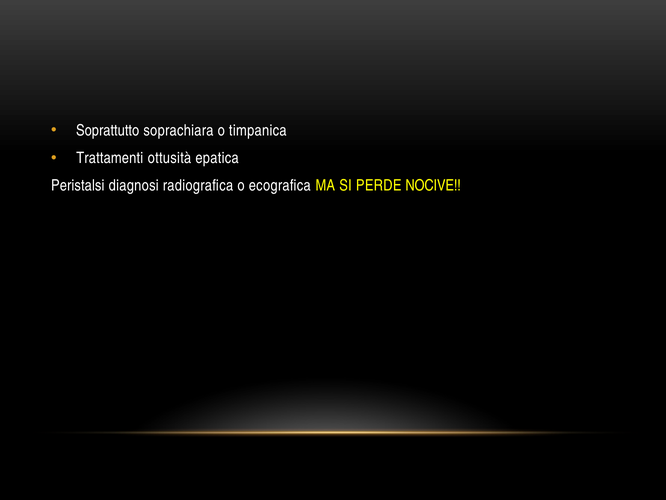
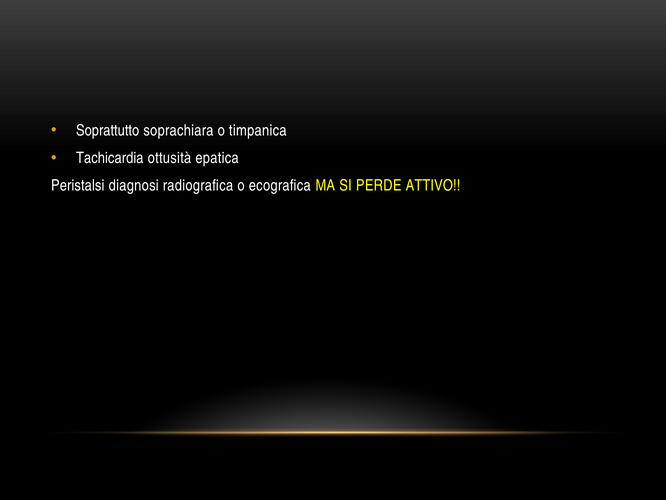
Trattamenti: Trattamenti -> Tachicardia
NOCIVE: NOCIVE -> ATTIVO
